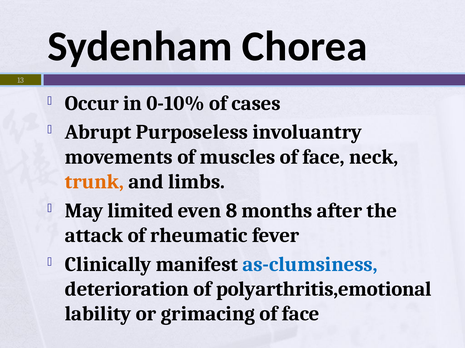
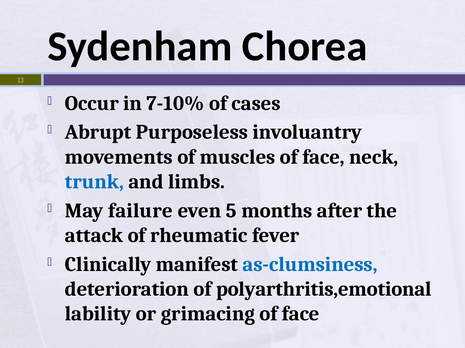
0-10%: 0-10% -> 7-10%
trunk colour: orange -> blue
limited: limited -> failure
8: 8 -> 5
